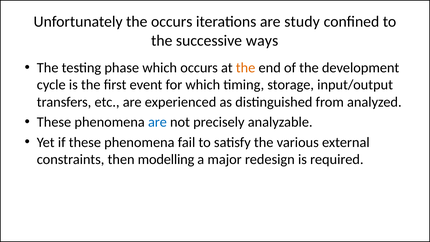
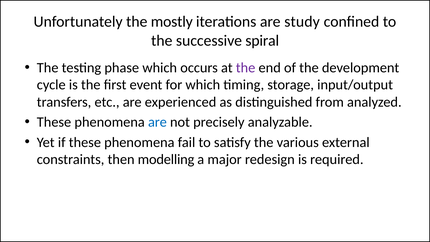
the occurs: occurs -> mostly
ways: ways -> spiral
the at (246, 68) colour: orange -> purple
